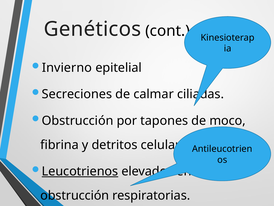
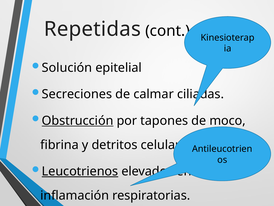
Genéticos: Genéticos -> Repetidas
Invierno: Invierno -> Solución
Obstrucción at (78, 120) underline: none -> present
obstrucción at (75, 195): obstrucción -> inflamación
